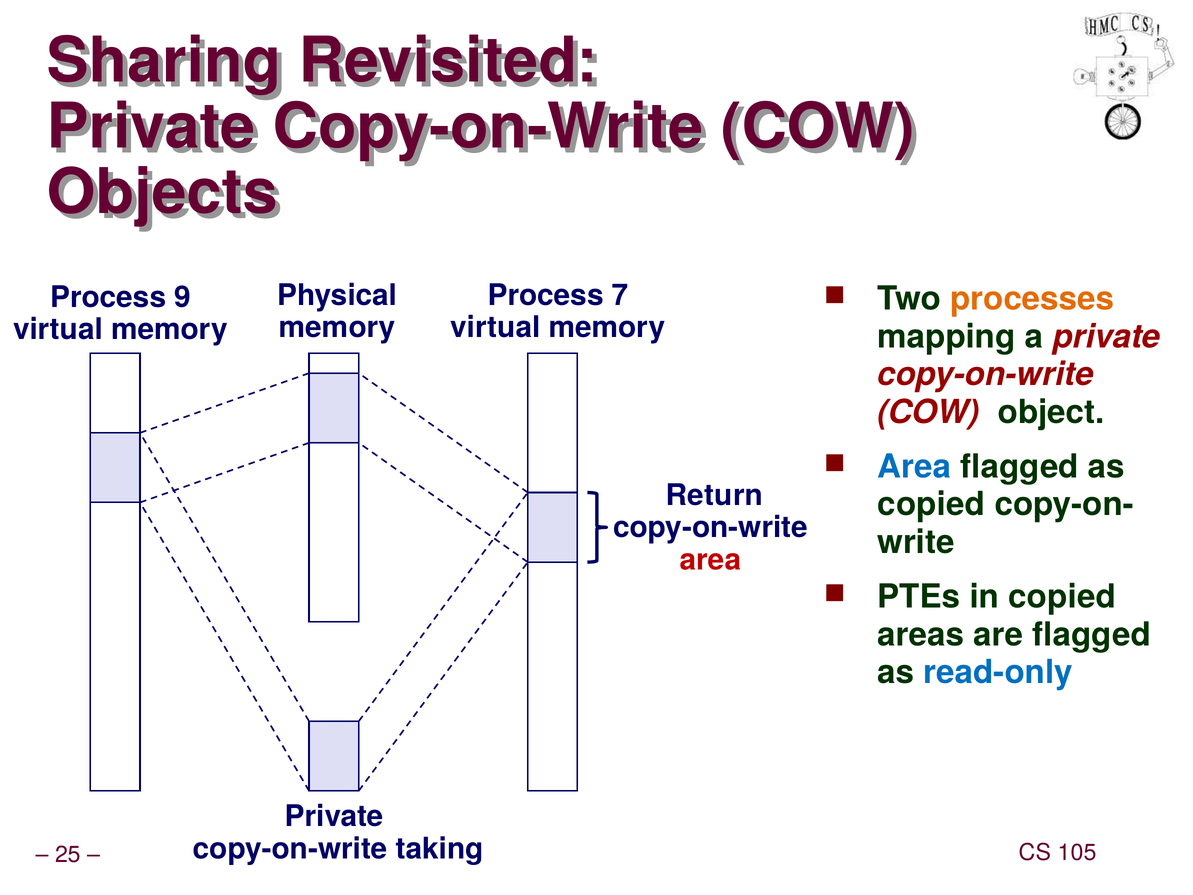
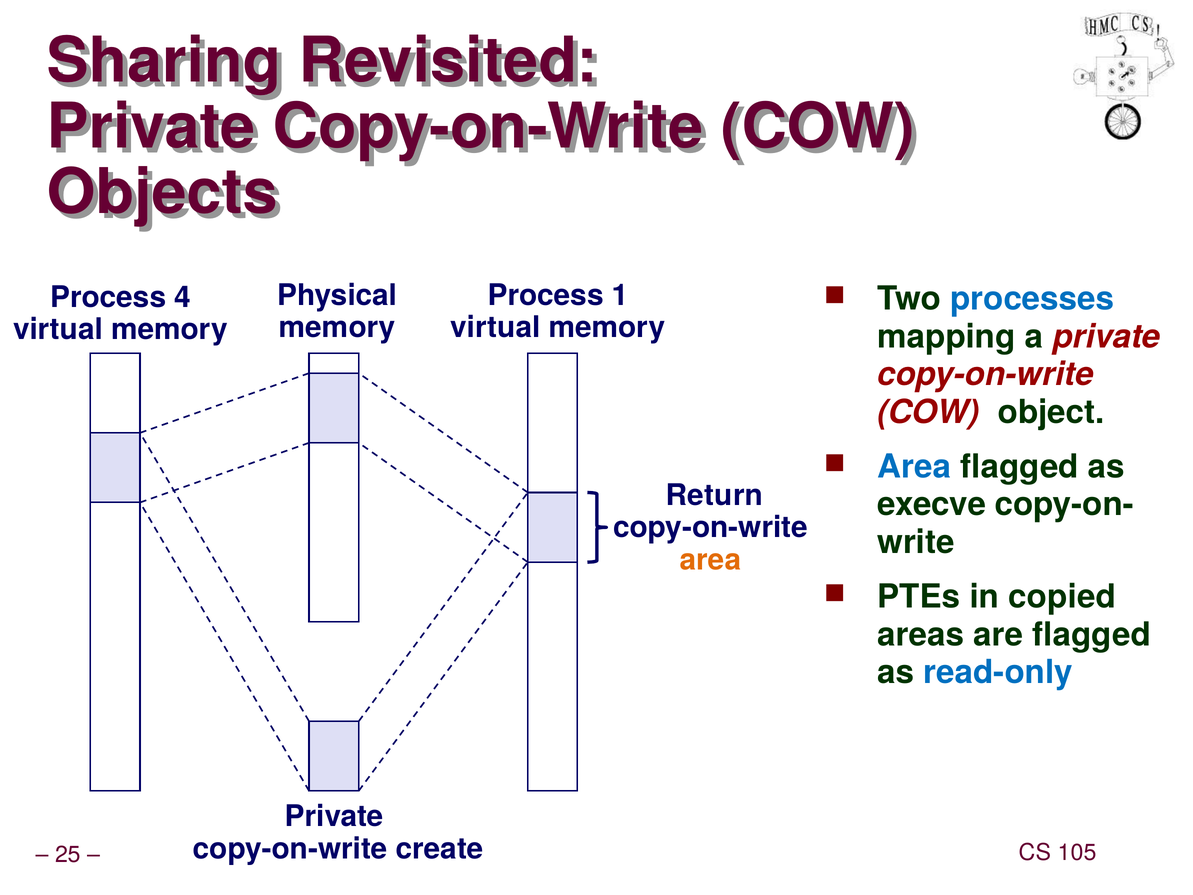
7: 7 -> 1
9: 9 -> 4
processes colour: orange -> blue
copied at (931, 504): copied -> execve
area at (710, 560) colour: red -> orange
taking: taking -> create
